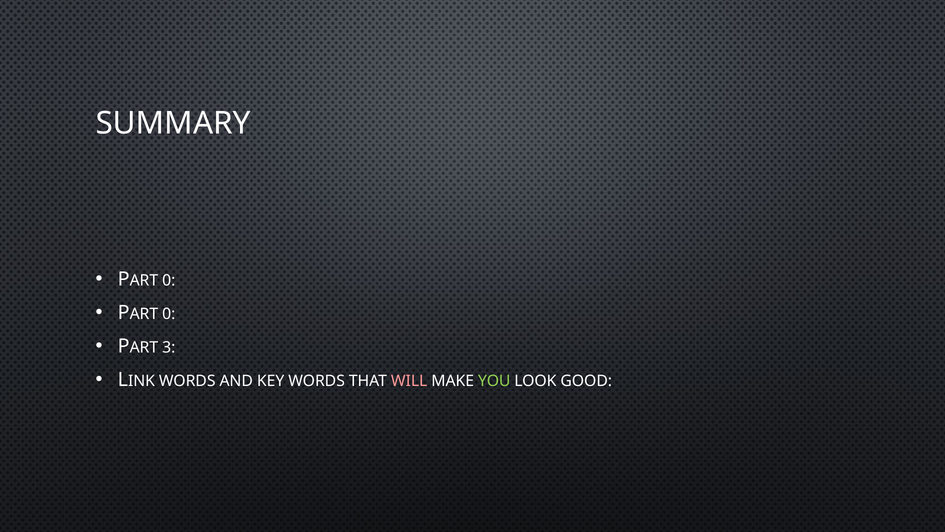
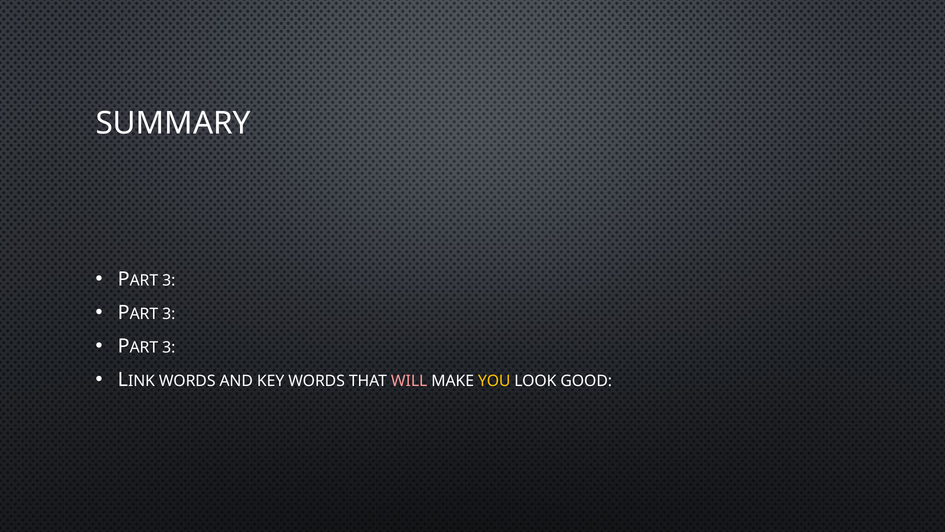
0 at (169, 280): 0 -> 3
0 at (169, 314): 0 -> 3
YOU colour: light green -> yellow
